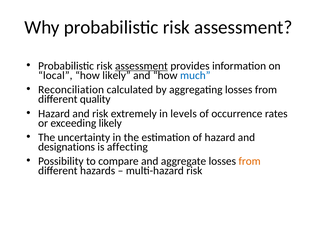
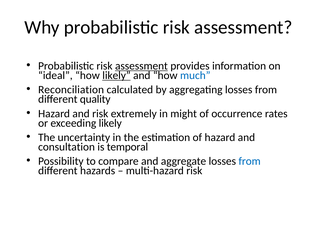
local: local -> ideal
likely at (116, 75) underline: none -> present
levels: levels -> might
designations: designations -> consultation
affecting: affecting -> temporal
from at (250, 161) colour: orange -> blue
